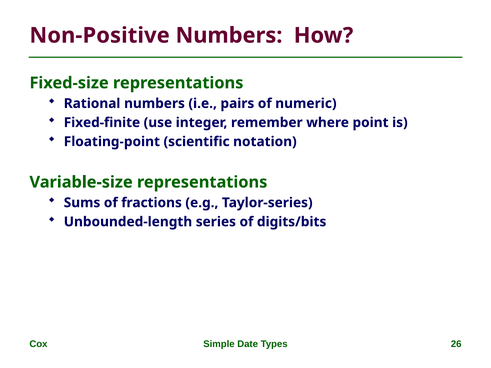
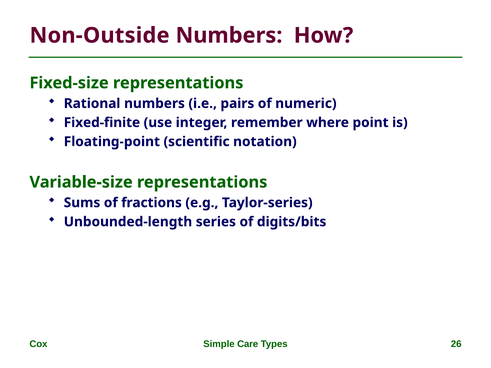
Non-Positive: Non-Positive -> Non-Outside
Date: Date -> Care
